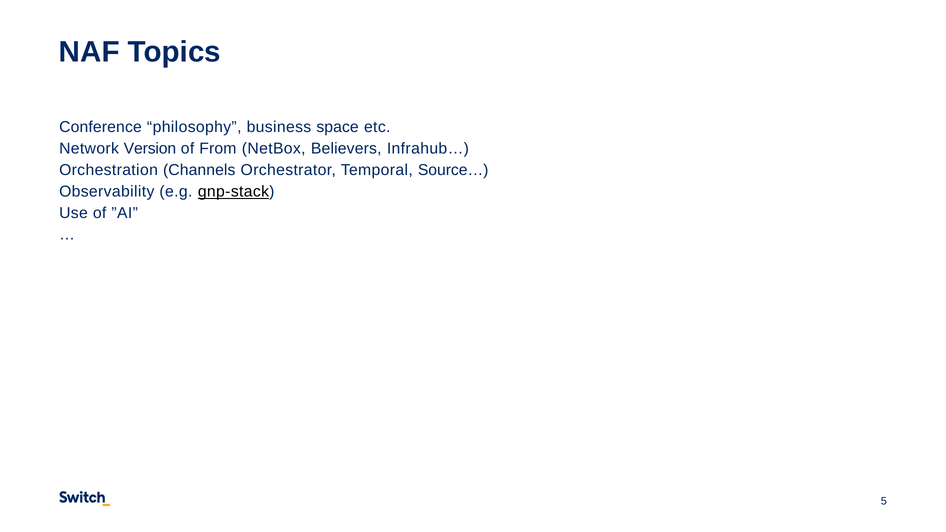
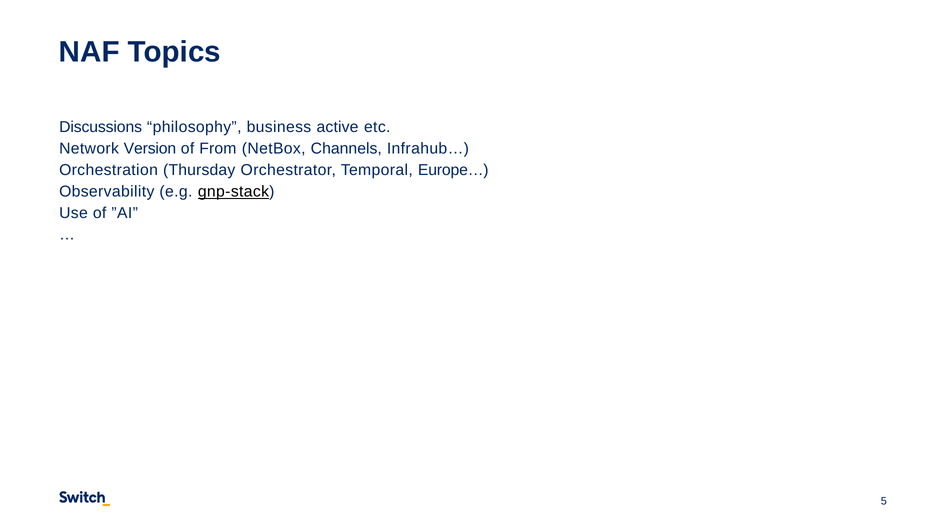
Conference: Conference -> Discussions
space: space -> active
Believers: Believers -> Channels
Channels: Channels -> Thursday
Source…: Source… -> Europe…
